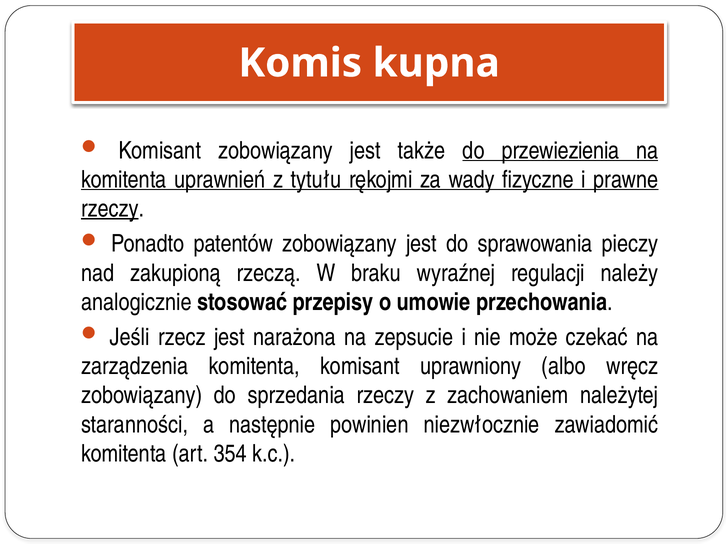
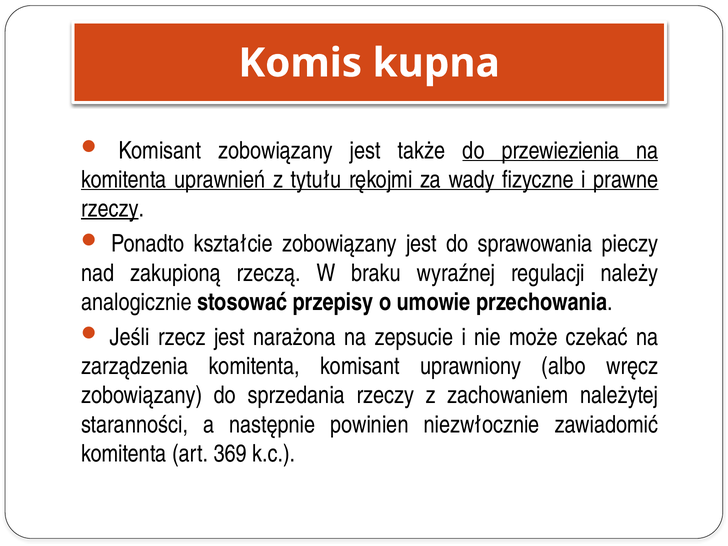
patentów: patentów -> kształcie
354: 354 -> 369
